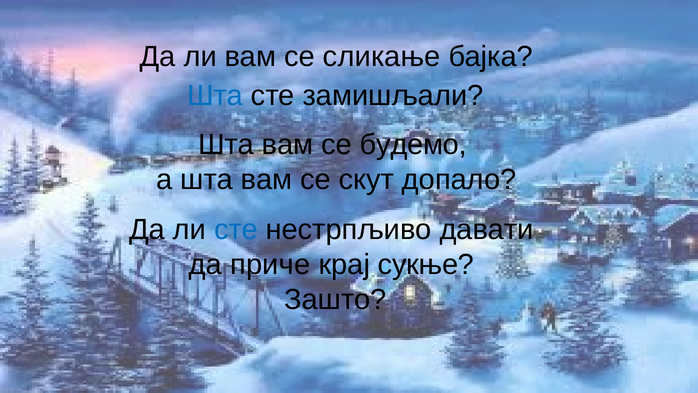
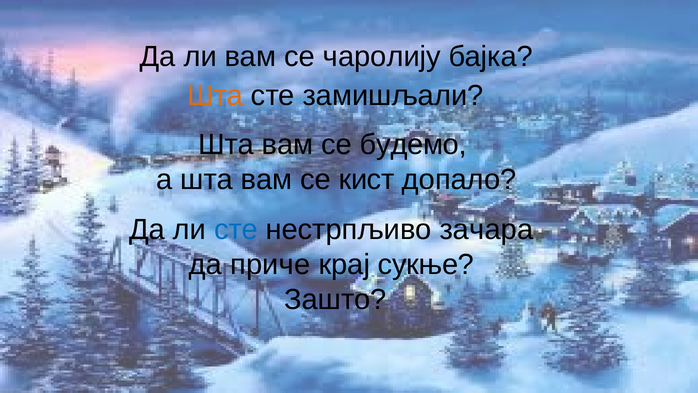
сликање: сликање -> чаролију
Шта at (215, 96) colour: blue -> orange
скут: скут -> кист
давати: давати -> зачара
